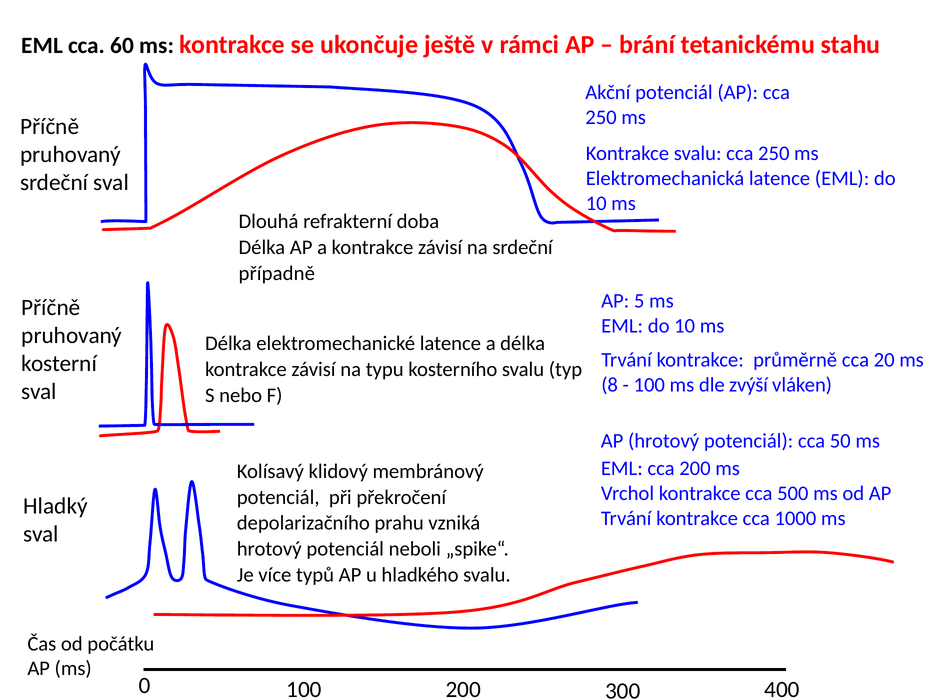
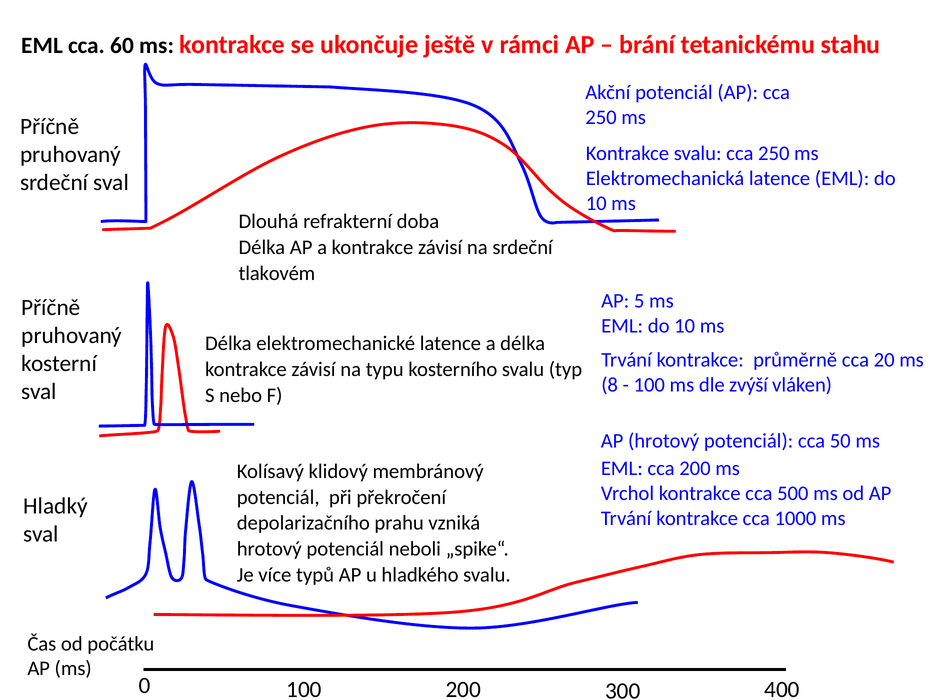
případně: případně -> tlakovém
